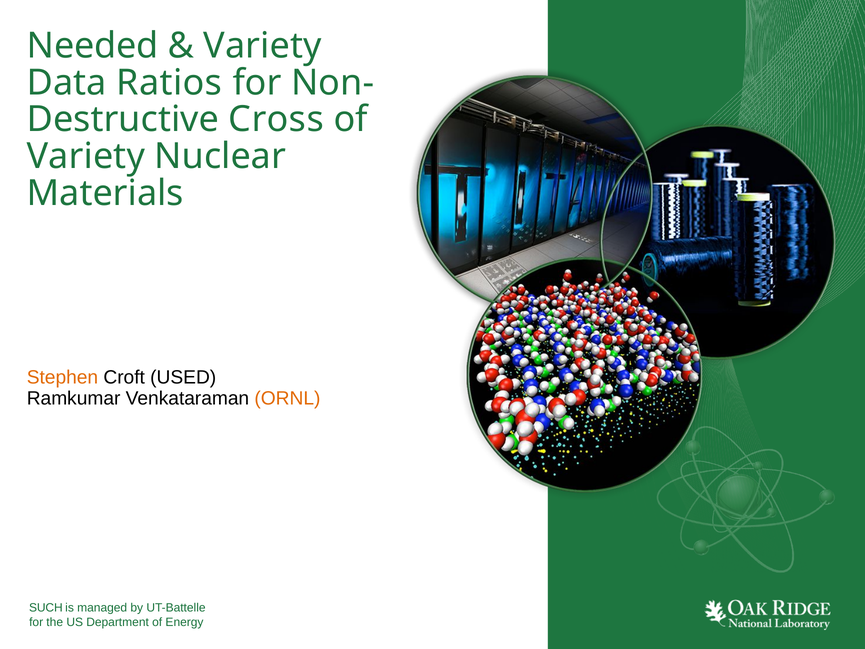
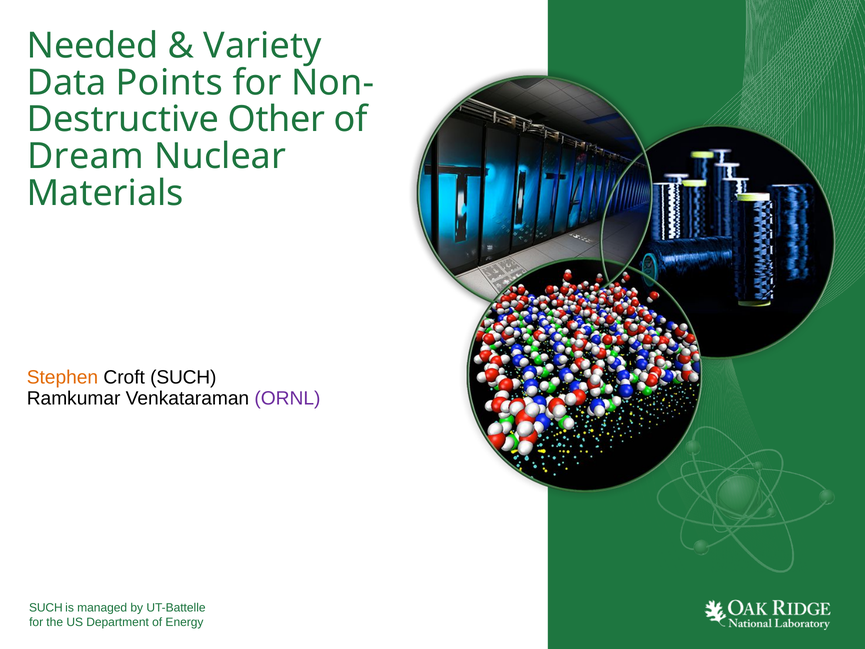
Ratios: Ratios -> Points
Cross: Cross -> Other
Variety at (86, 156): Variety -> Dream
Croft USED: USED -> SUCH
ORNL colour: orange -> purple
